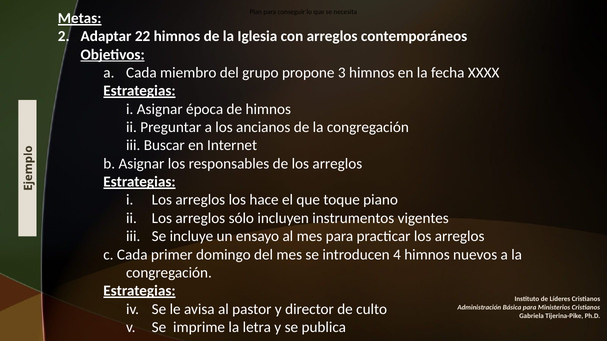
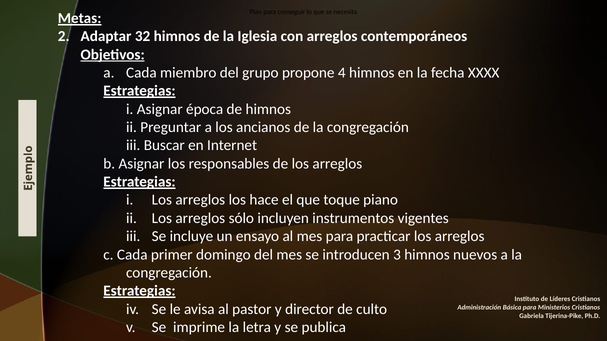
22: 22 -> 32
3: 3 -> 4
4: 4 -> 3
